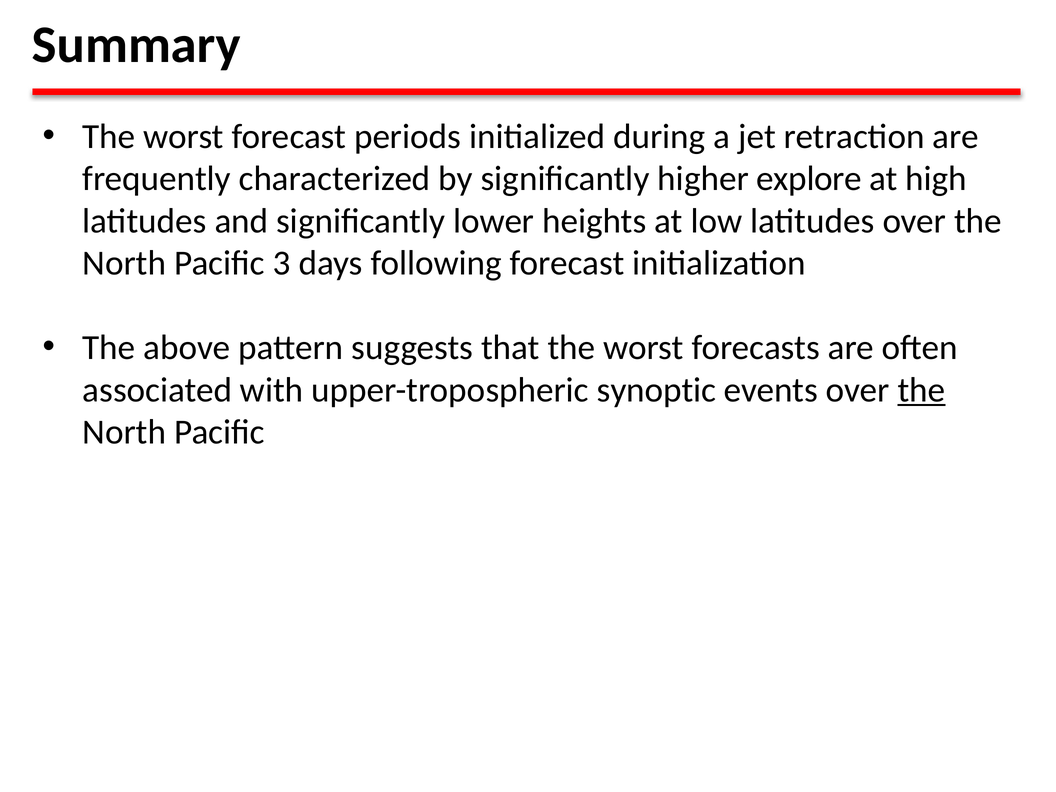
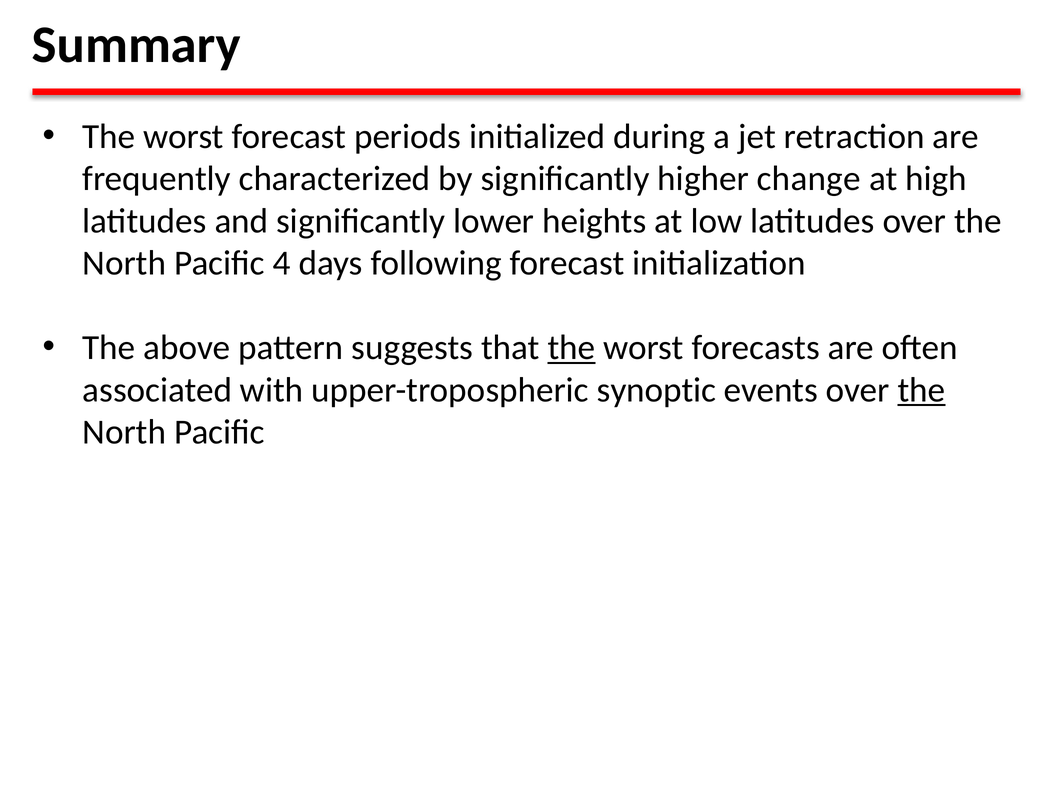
explore: explore -> change
3: 3 -> 4
the at (572, 348) underline: none -> present
